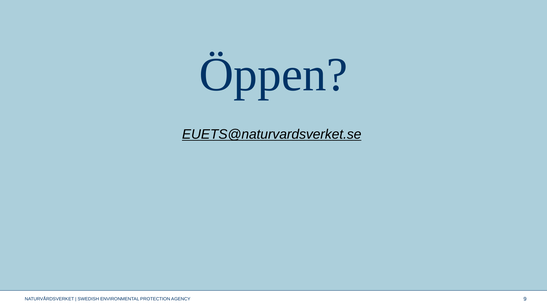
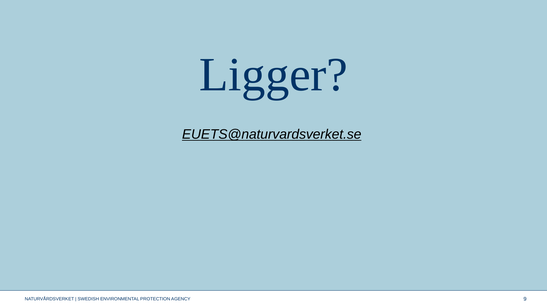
Öppen: Öppen -> Ligger
